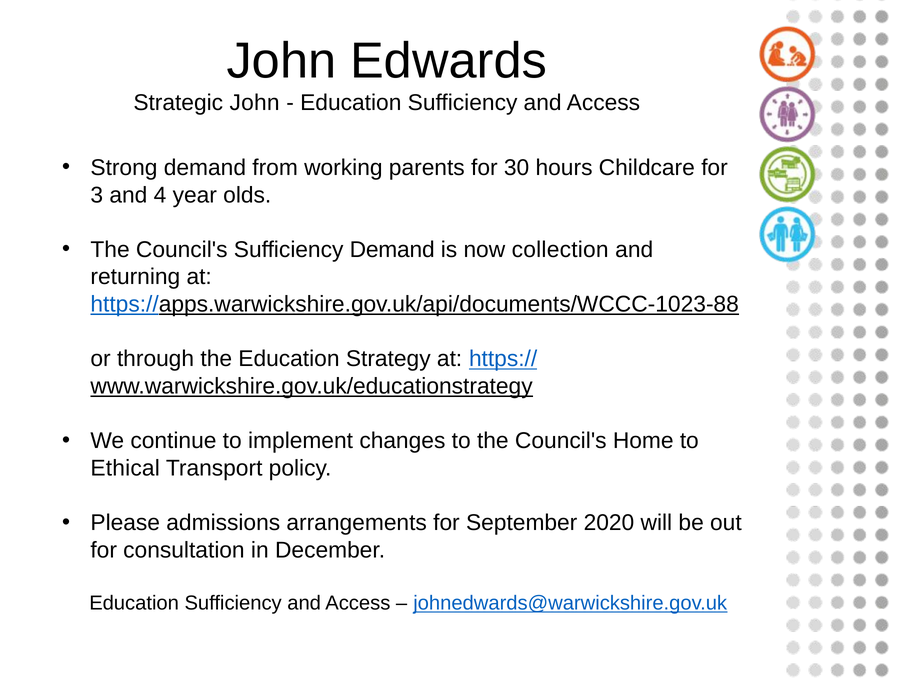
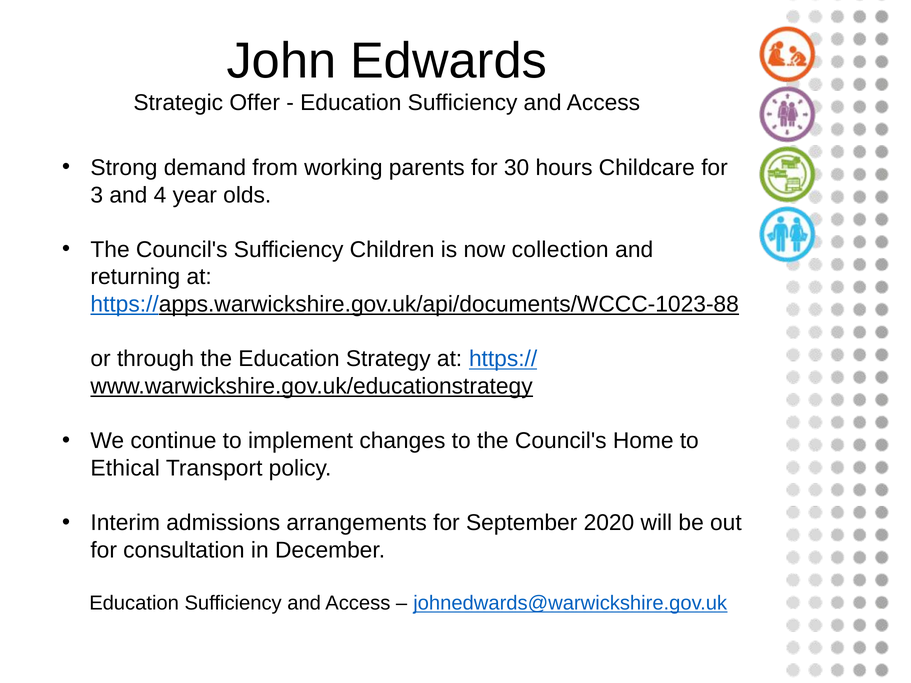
Strategic John: John -> Offer
Sufficiency Demand: Demand -> Children
Please: Please -> Interim
